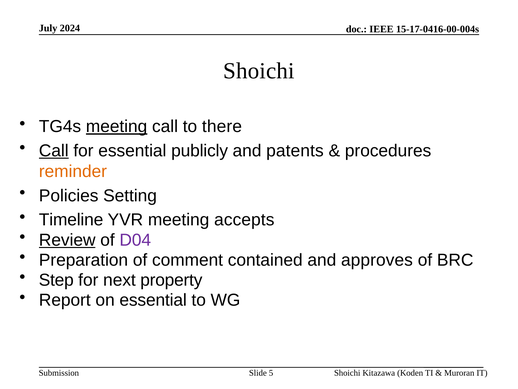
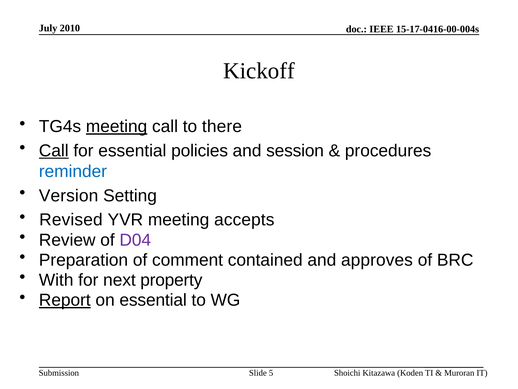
2024: 2024 -> 2010
Shoichi at (259, 71): Shoichi -> Kickoff
publicly: publicly -> policies
patents: patents -> session
reminder colour: orange -> blue
Policies: Policies -> Version
Timeline: Timeline -> Revised
Review underline: present -> none
Step: Step -> With
Report underline: none -> present
